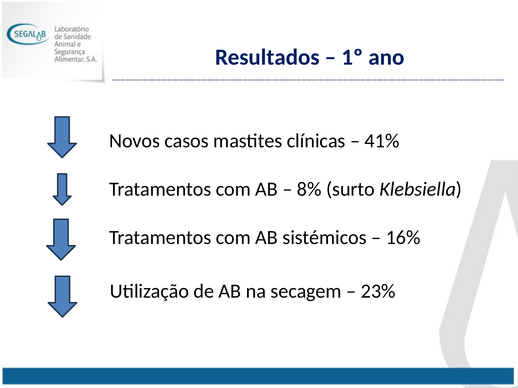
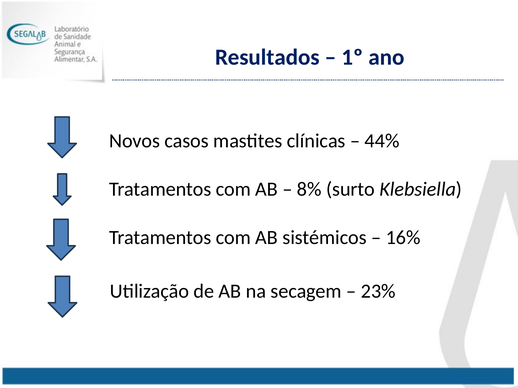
41%: 41% -> 44%
